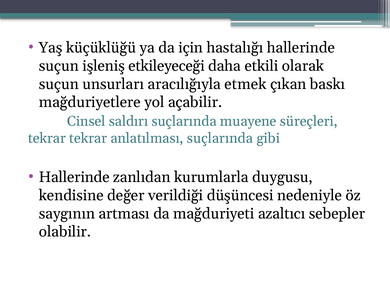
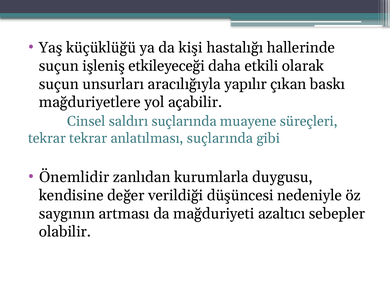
için: için -> kişi
etmek: etmek -> yapılır
Hallerinde at (74, 177): Hallerinde -> Önemlidir
